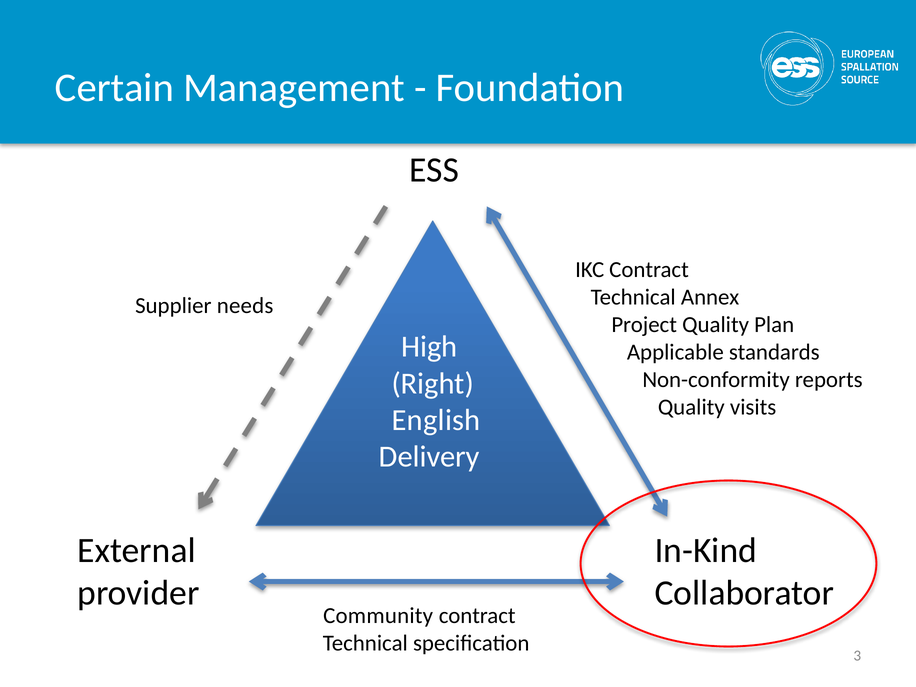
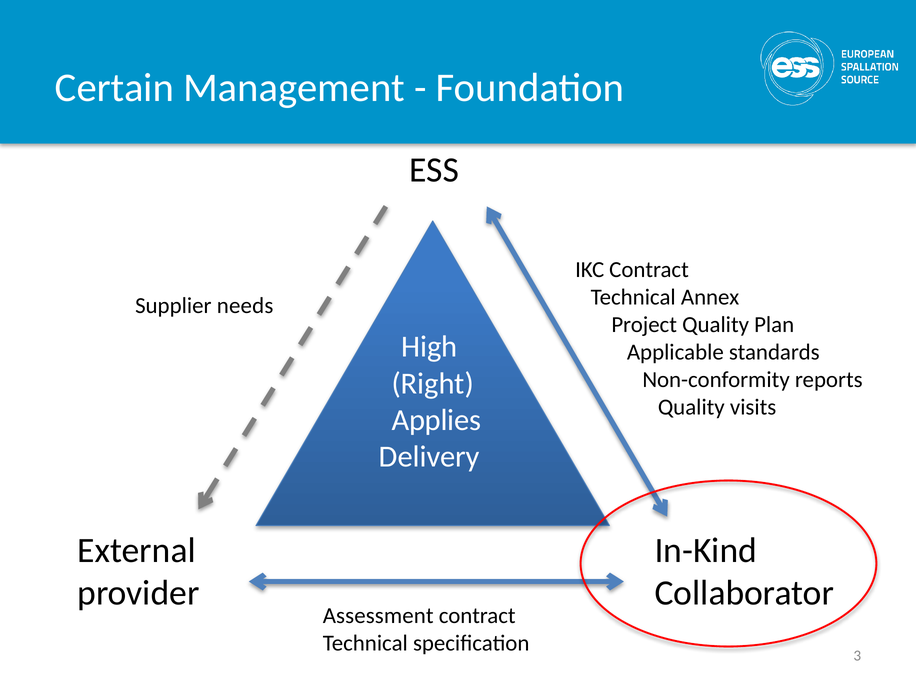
English: English -> Applies
Community: Community -> Assessment
